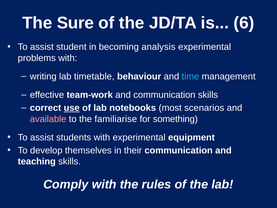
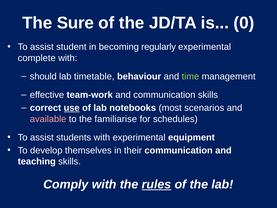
6: 6 -> 0
analysis: analysis -> regularly
problems: problems -> complete
writing: writing -> should
time colour: light blue -> light green
something: something -> schedules
rules underline: none -> present
